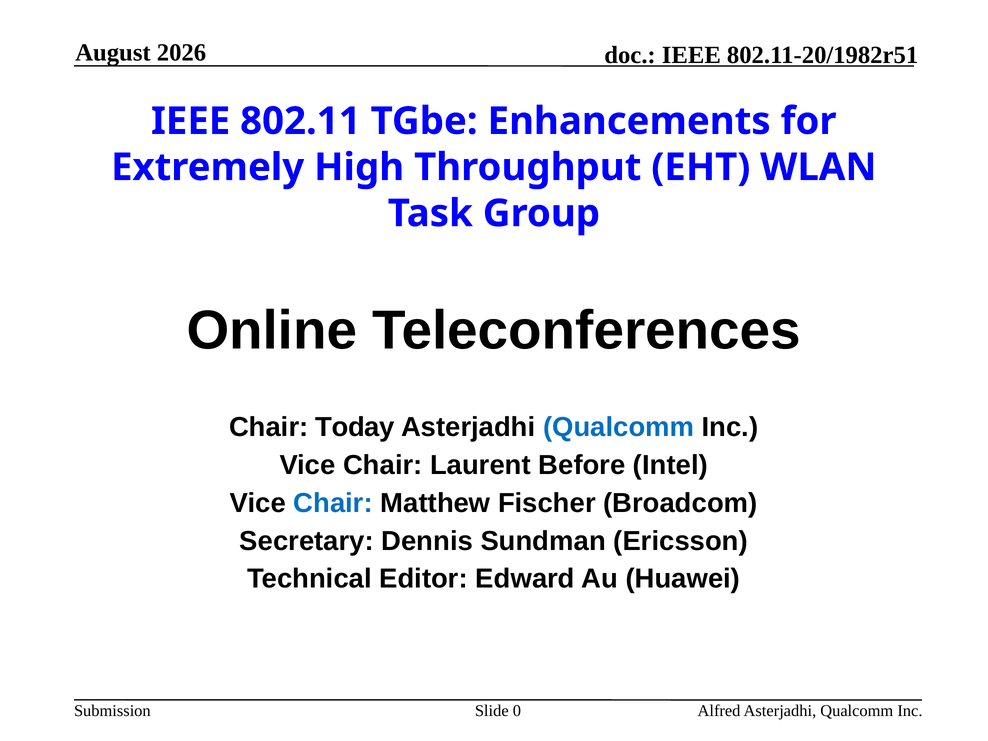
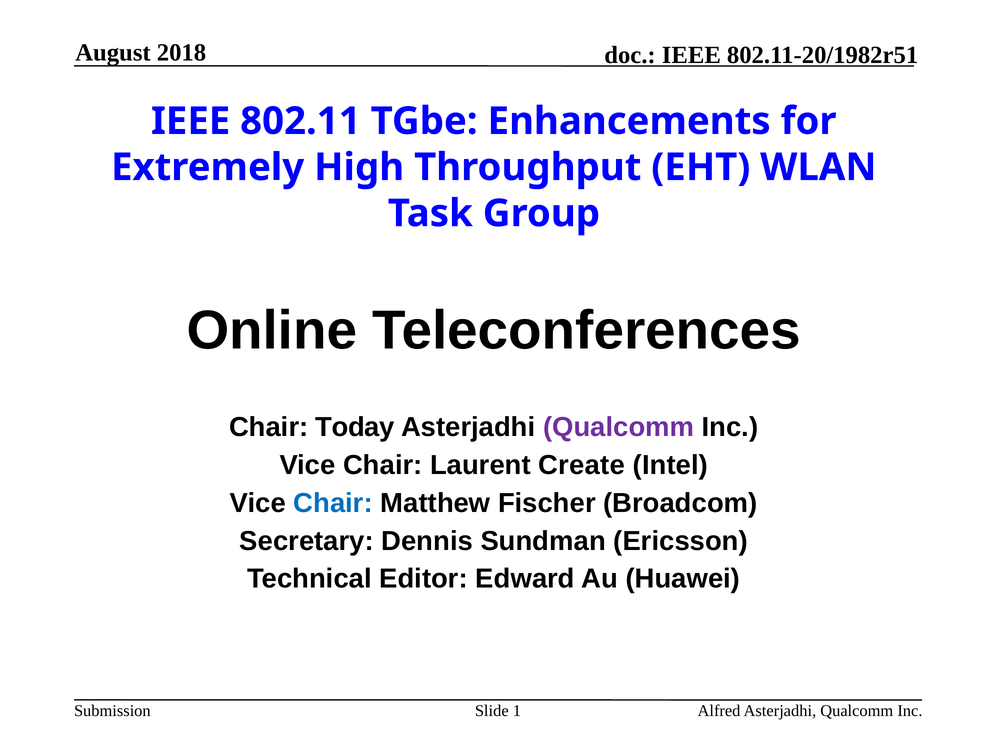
2026: 2026 -> 2018
Qualcomm at (619, 427) colour: blue -> purple
Before: Before -> Create
0: 0 -> 1
